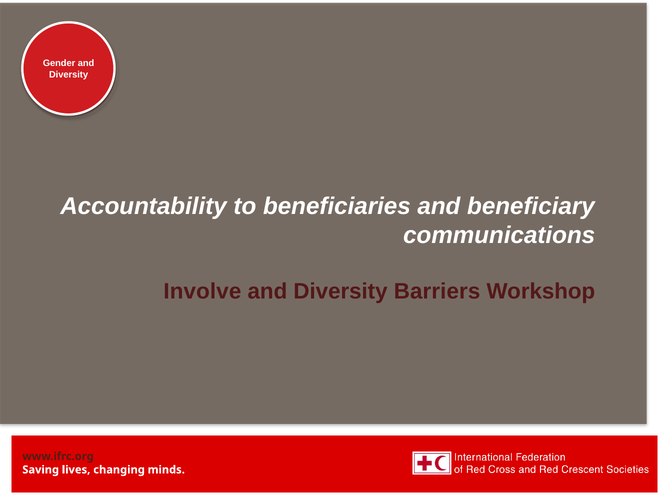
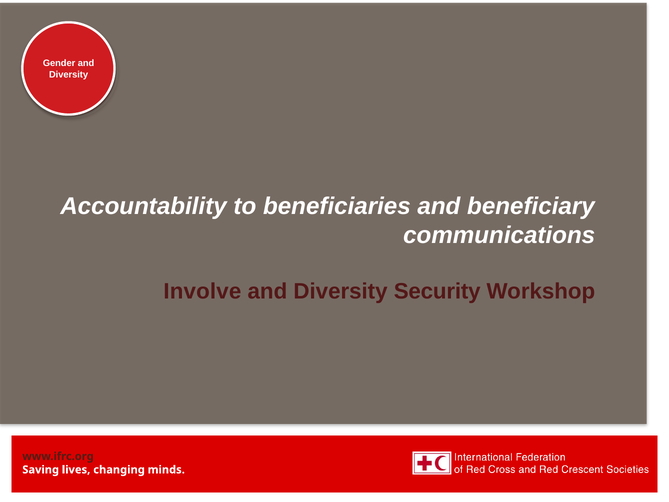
Barriers: Barriers -> Security
